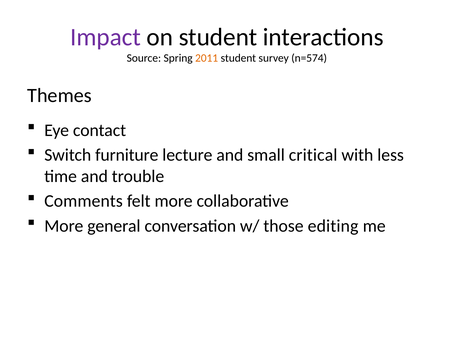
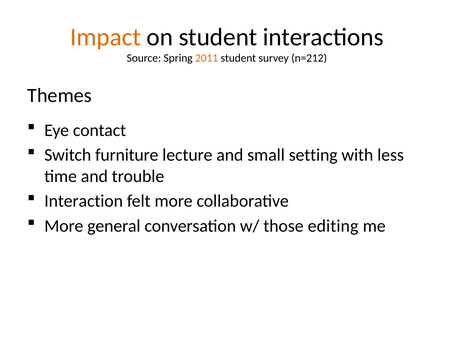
Impact colour: purple -> orange
n=574: n=574 -> n=212
critical: critical -> setting
Comments: Comments -> Interaction
